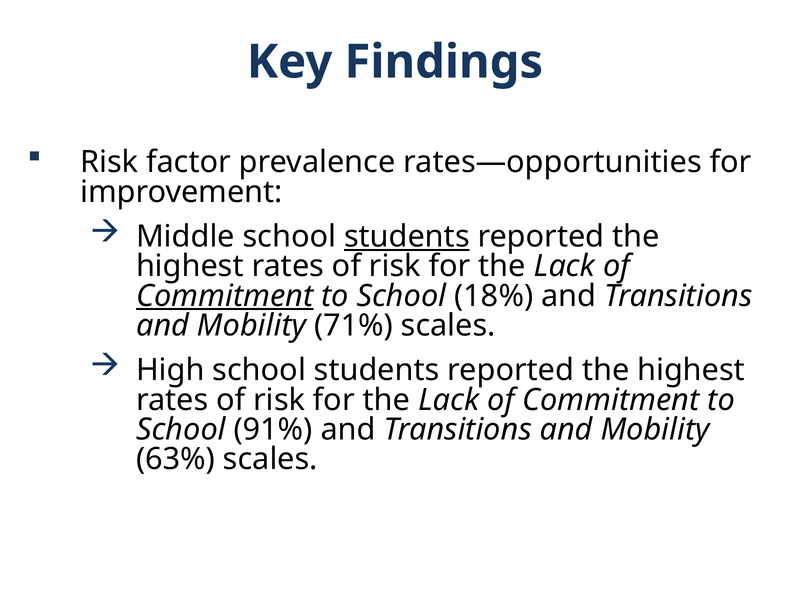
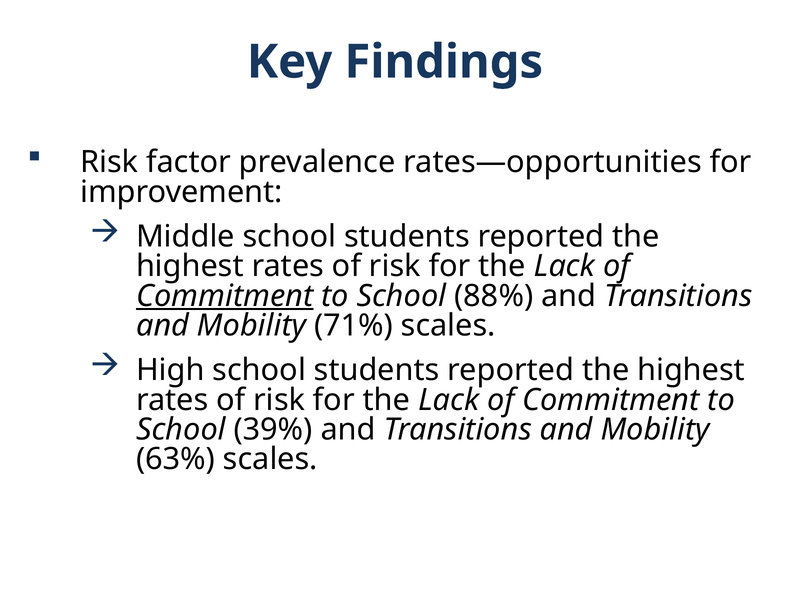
students at (407, 237) underline: present -> none
18%: 18% -> 88%
91%: 91% -> 39%
